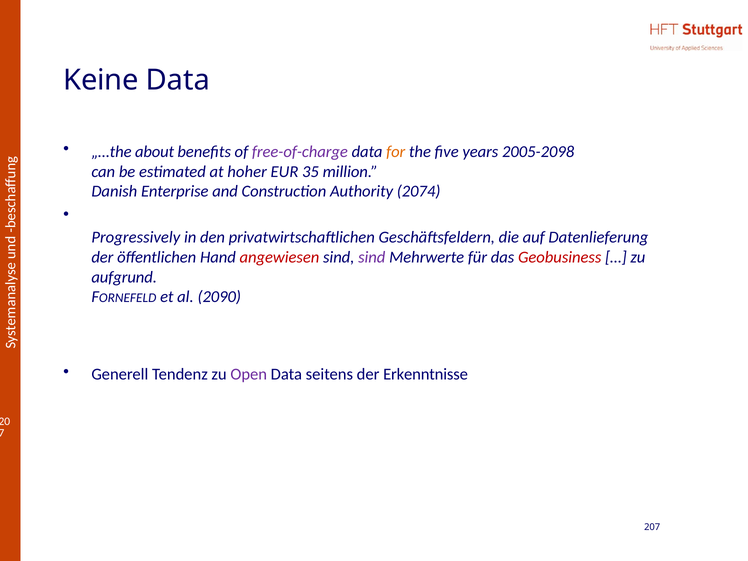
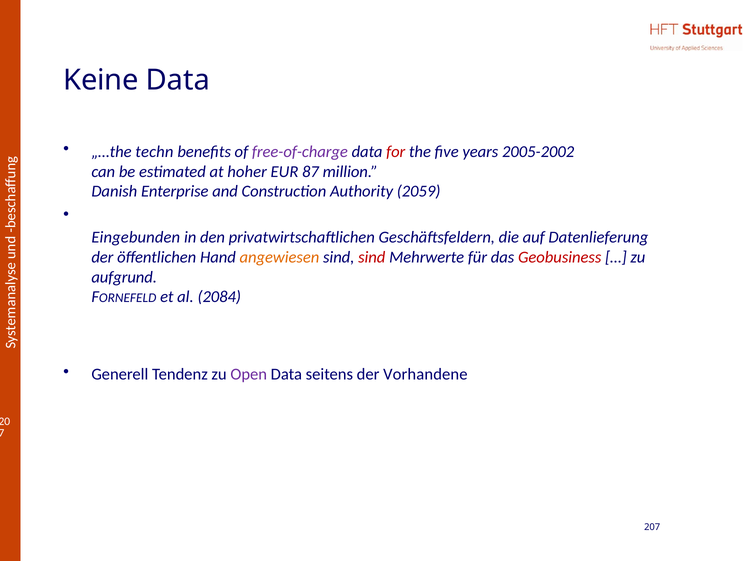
about: about -> techn
for colour: orange -> red
2005-2098: 2005-2098 -> 2005-2002
35: 35 -> 87
2074: 2074 -> 2059
Progressively: Progressively -> Eingebunden
angewiesen colour: red -> orange
sind at (372, 257) colour: purple -> red
2090: 2090 -> 2084
Erkenntnisse: Erkenntnisse -> Vorhandene
